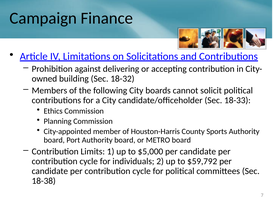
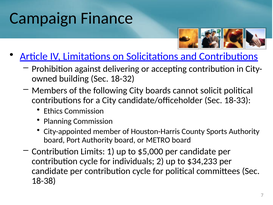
$59,792: $59,792 -> $34,233
